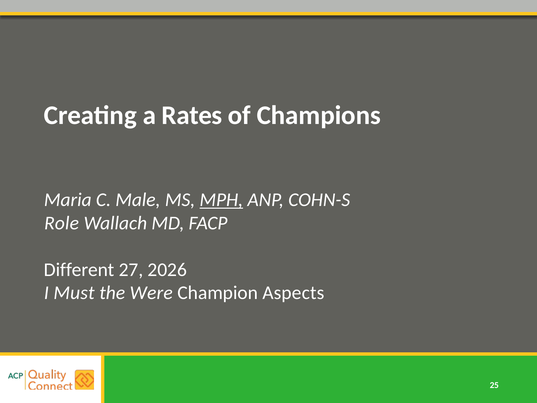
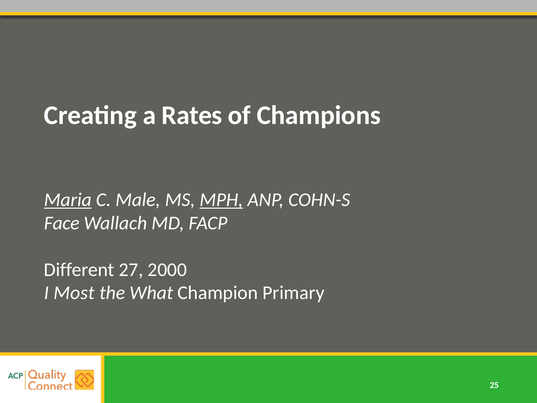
Maria underline: none -> present
Role: Role -> Face
2026: 2026 -> 2000
Must: Must -> Most
Were: Were -> What
Aspects: Aspects -> Primary
